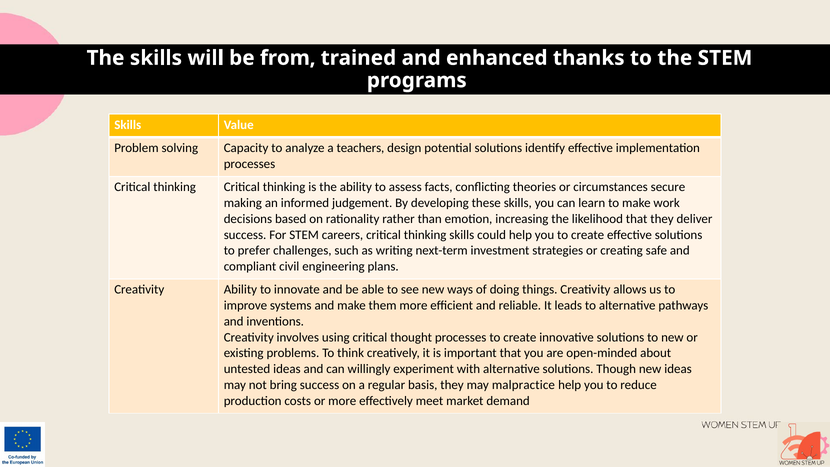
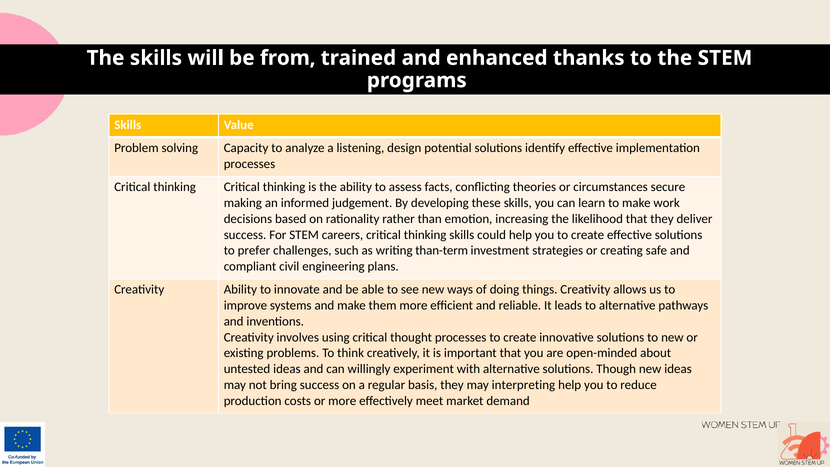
teachers: teachers -> listening
next-term: next-term -> than-term
malpractice: malpractice -> interpreting
